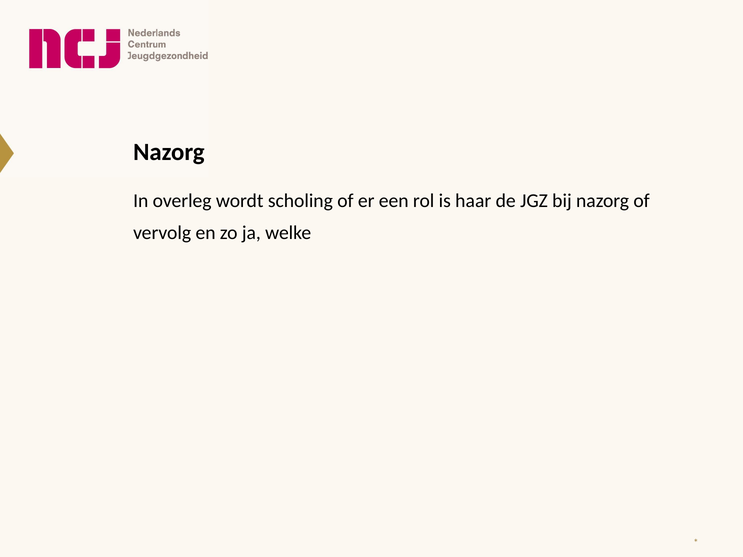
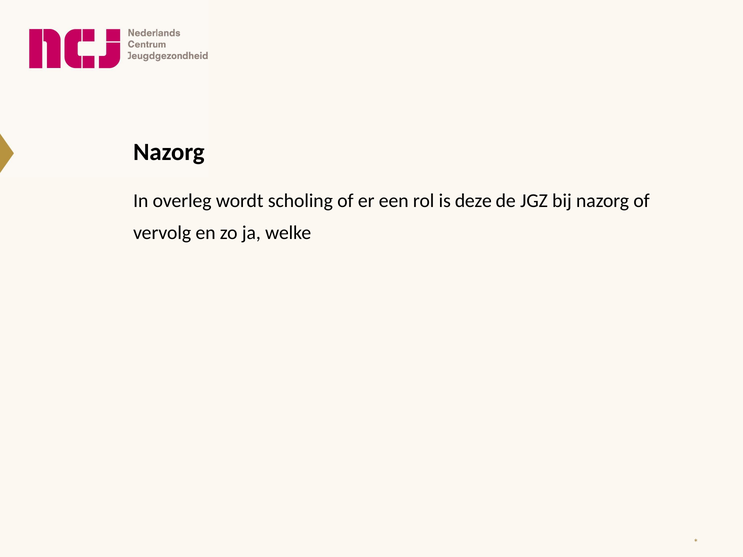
haar: haar -> deze
